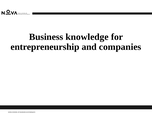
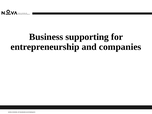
knowledge: knowledge -> supporting
